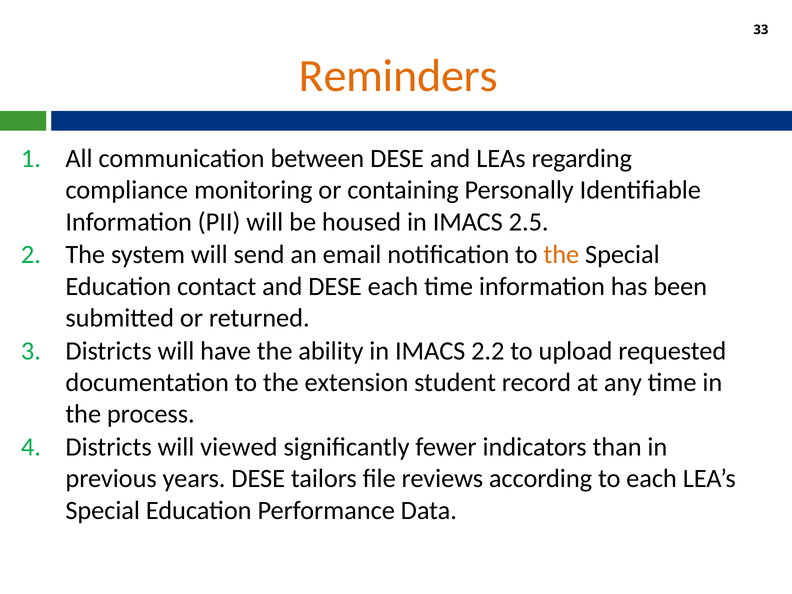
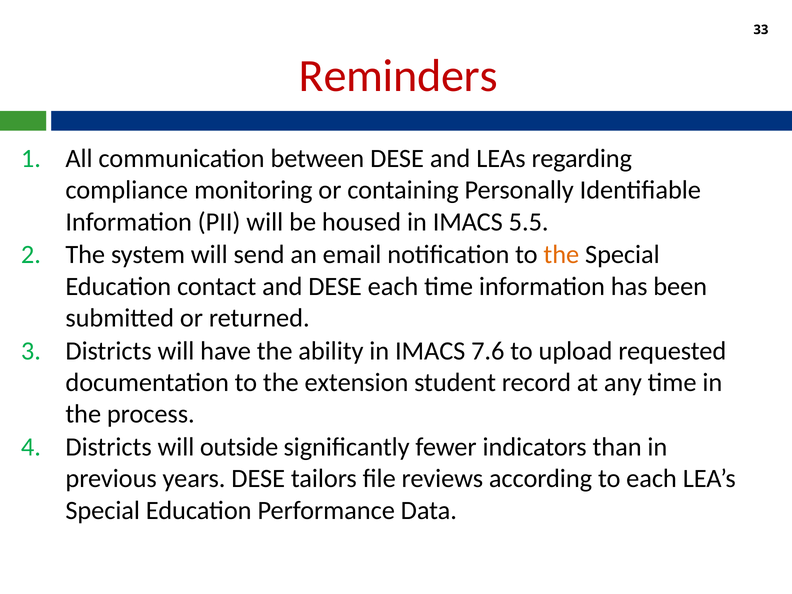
Reminders colour: orange -> red
2.5: 2.5 -> 5.5
2.2: 2.2 -> 7.6
viewed: viewed -> outside
